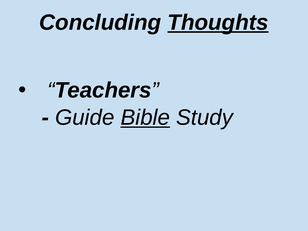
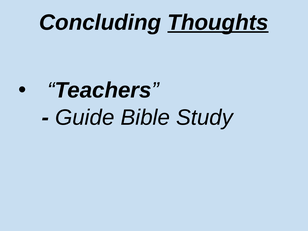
Bible underline: present -> none
